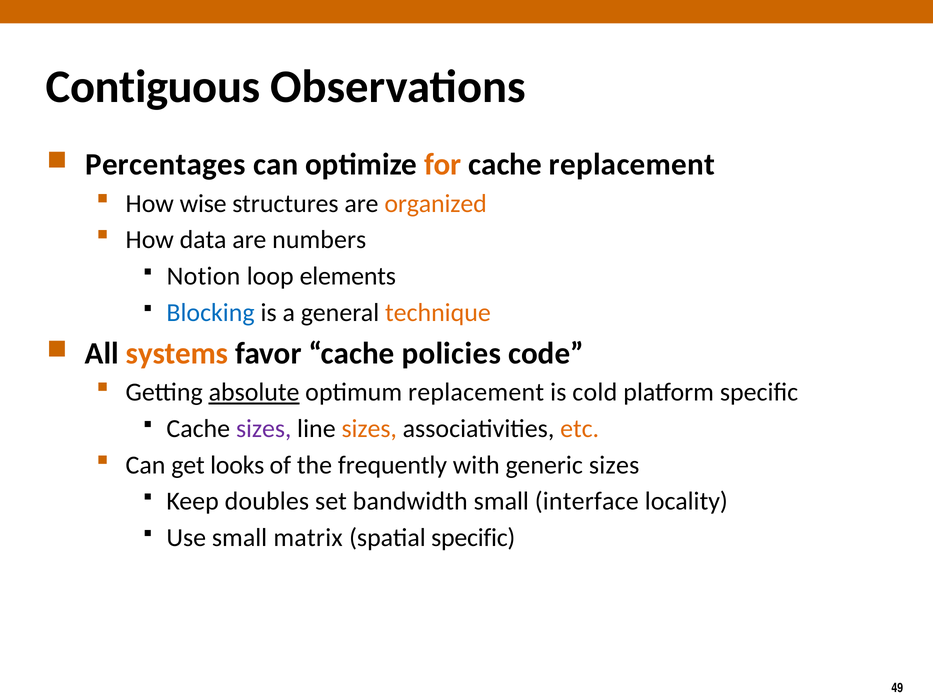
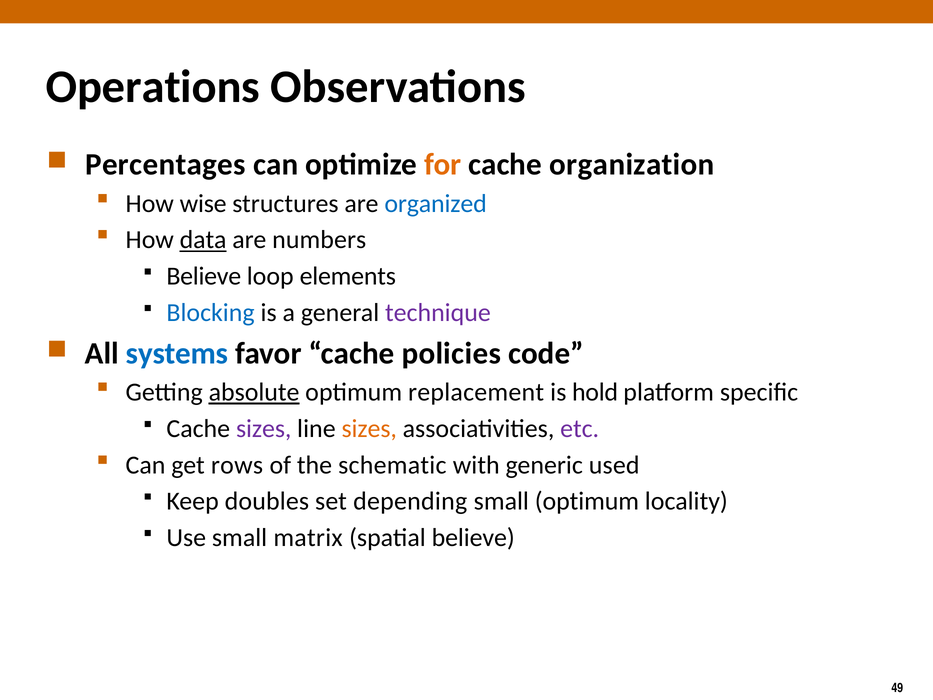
Contiguous: Contiguous -> Operations
cache replacement: replacement -> organization
organized colour: orange -> blue
data underline: none -> present
Notion at (204, 276): Notion -> Believe
technique colour: orange -> purple
systems colour: orange -> blue
cold: cold -> hold
etc colour: orange -> purple
looks: looks -> rows
frequently: frequently -> schematic
generic sizes: sizes -> used
bandwidth: bandwidth -> depending
small interface: interface -> optimum
spatial specific: specific -> believe
